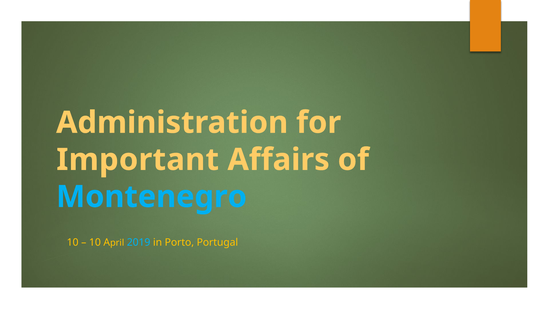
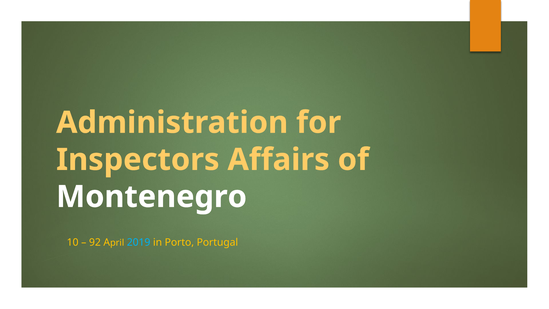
Important: Important -> Inspectors
Montenegro colour: light blue -> white
10 at (95, 242): 10 -> 92
